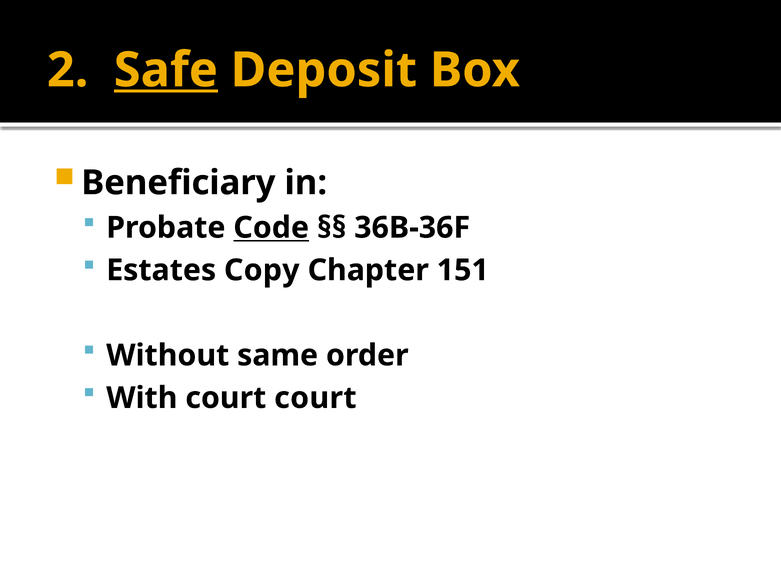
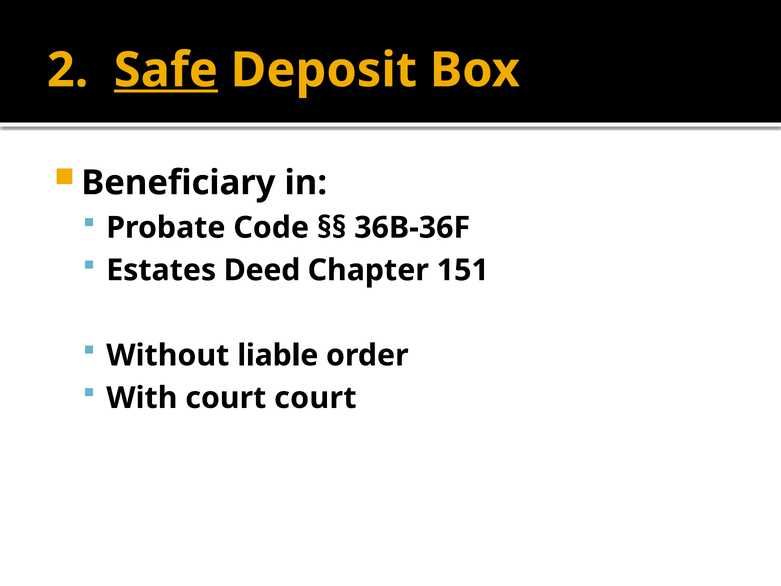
Code underline: present -> none
Copy: Copy -> Deed
same: same -> liable
